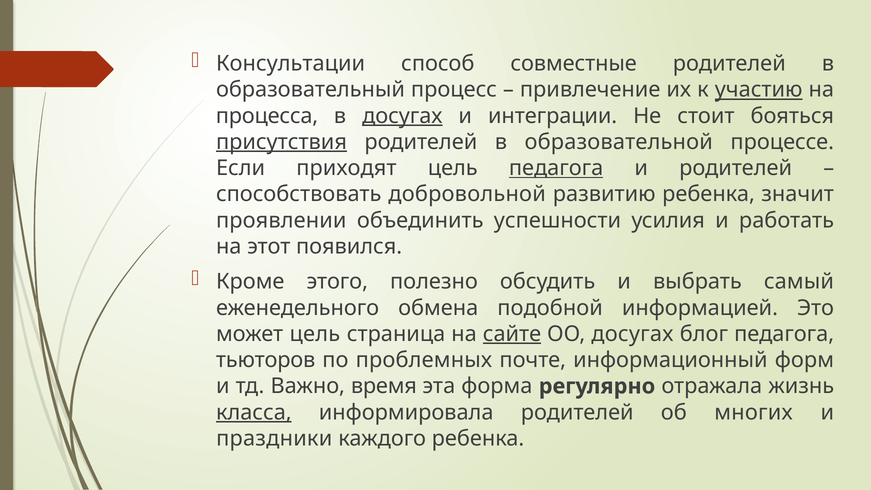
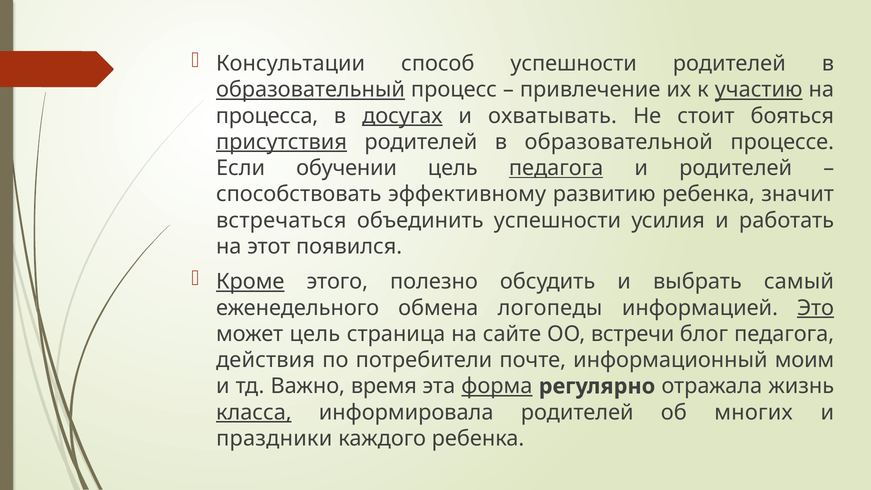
способ совместные: совместные -> успешности
образовательный underline: none -> present
интеграции: интеграции -> охватывать
приходят: приходят -> обучении
добровольной: добровольной -> эффективному
проявлении: проявлении -> встречаться
Кроме underline: none -> present
подобной: подобной -> логопеды
Это underline: none -> present
сайте underline: present -> none
ОО досугах: досугах -> встречи
тьюторов: тьюторов -> действия
проблемных: проблемных -> потребители
форм: форм -> моим
форма underline: none -> present
